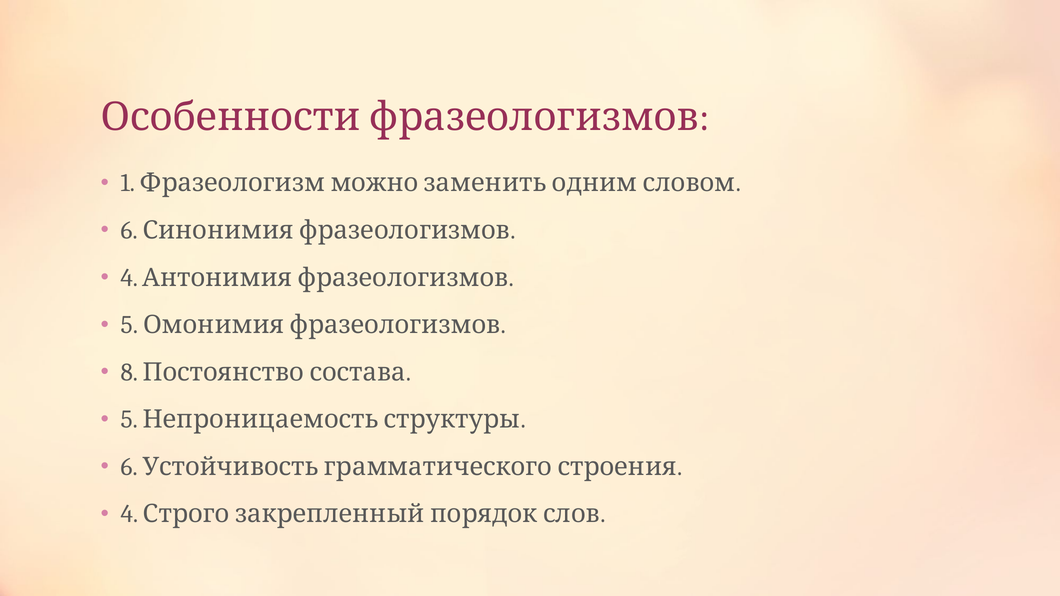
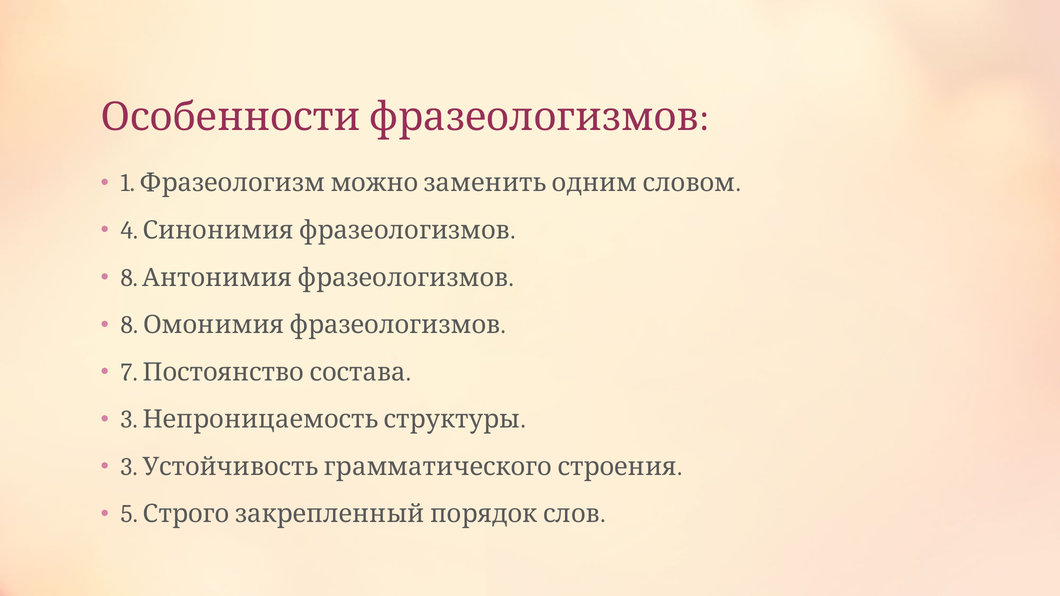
6 at (129, 230): 6 -> 4
4 at (129, 278): 4 -> 8
5 at (129, 325): 5 -> 8
8: 8 -> 7
5 at (129, 420): 5 -> 3
6 at (129, 467): 6 -> 3
4 at (129, 514): 4 -> 5
